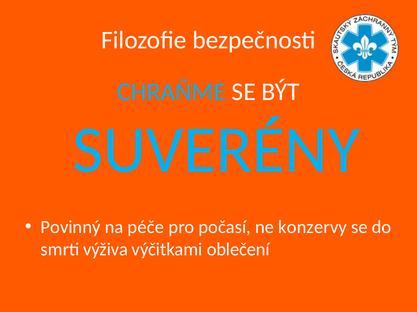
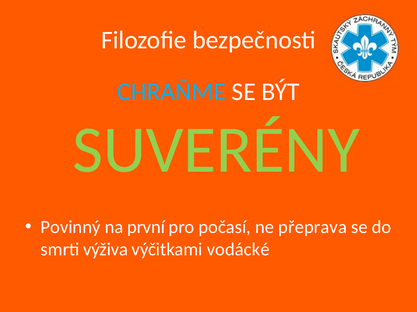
SUVERÉNY colour: light blue -> light green
péče: péče -> první
konzervy: konzervy -> přeprava
oblečení: oblečení -> vodácké
